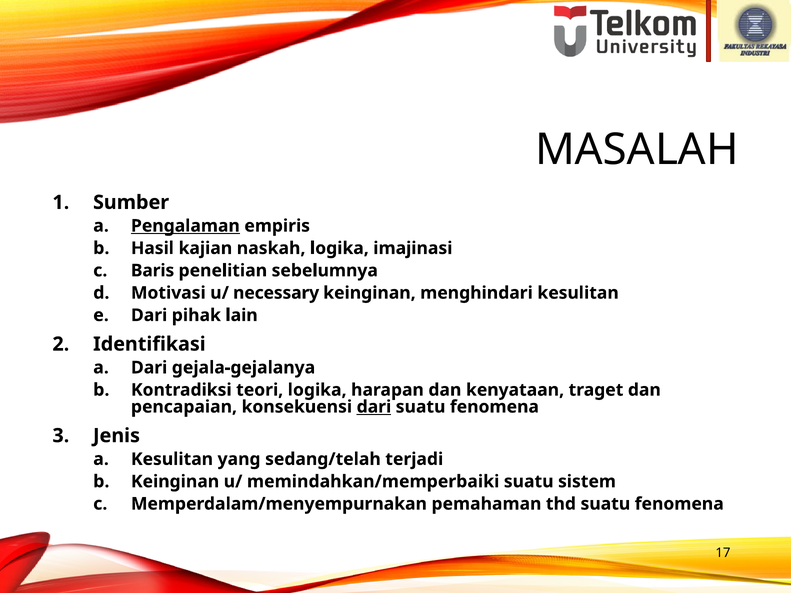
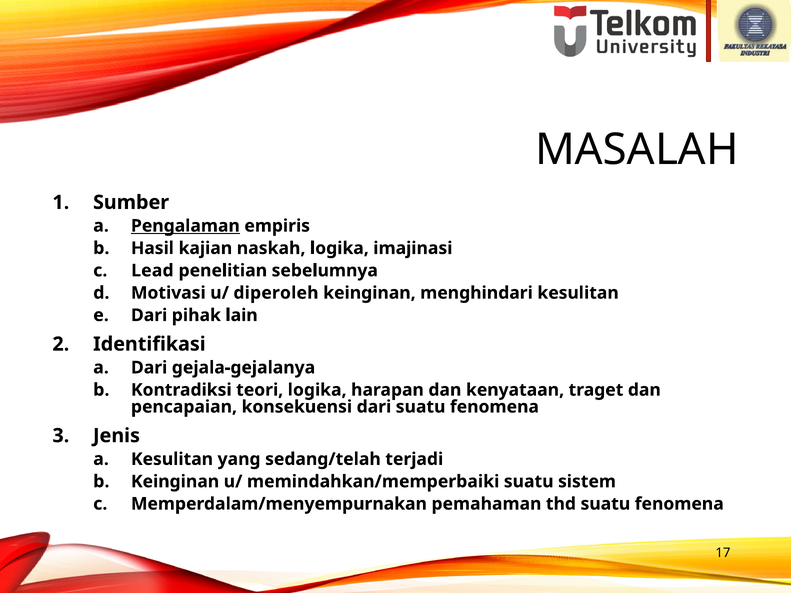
Baris: Baris -> Lead
necessary: necessary -> diperoleh
dari at (374, 407) underline: present -> none
